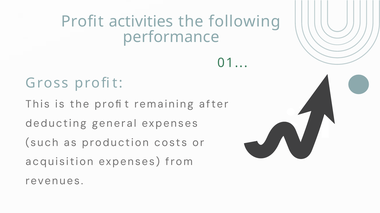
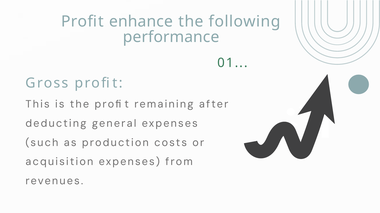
activities: activities -> enhance
